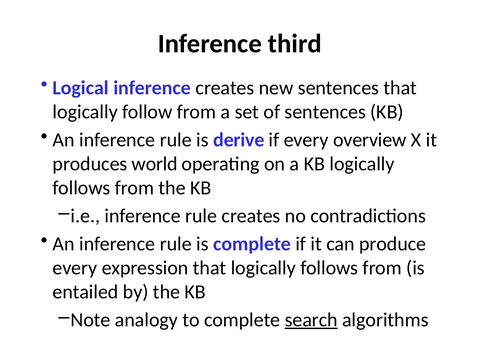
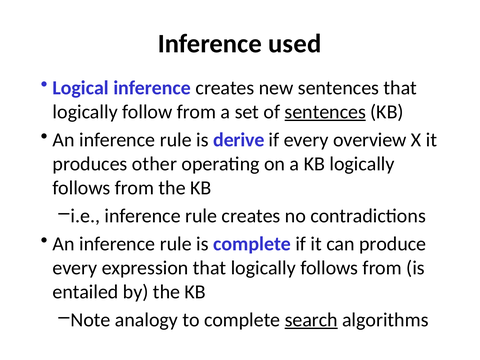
third: third -> used
sentences at (325, 112) underline: none -> present
world: world -> other
